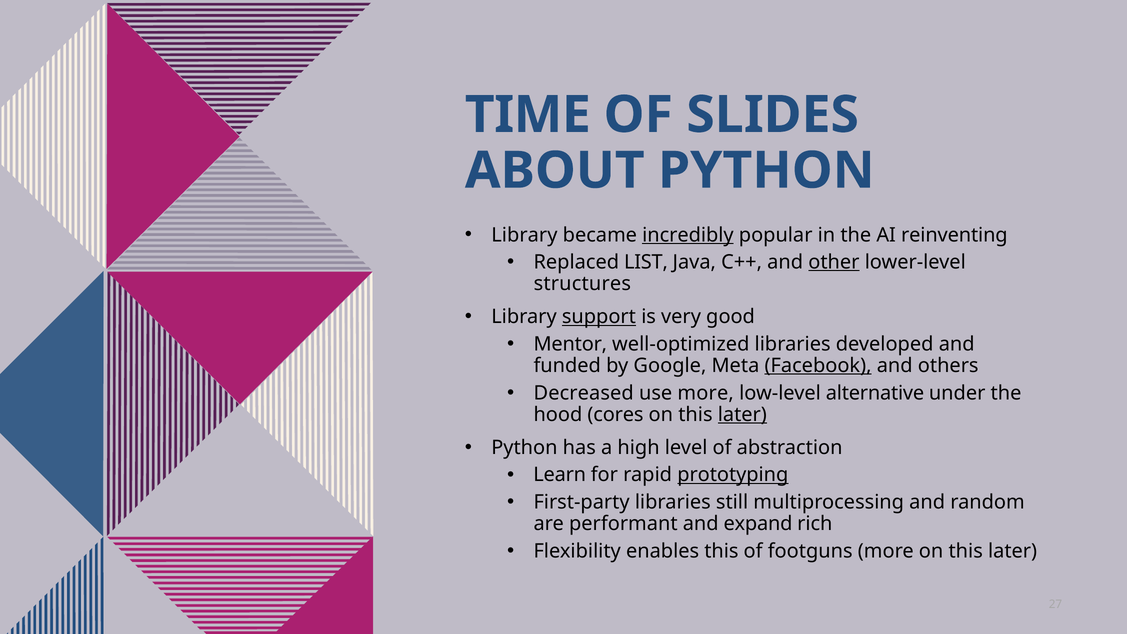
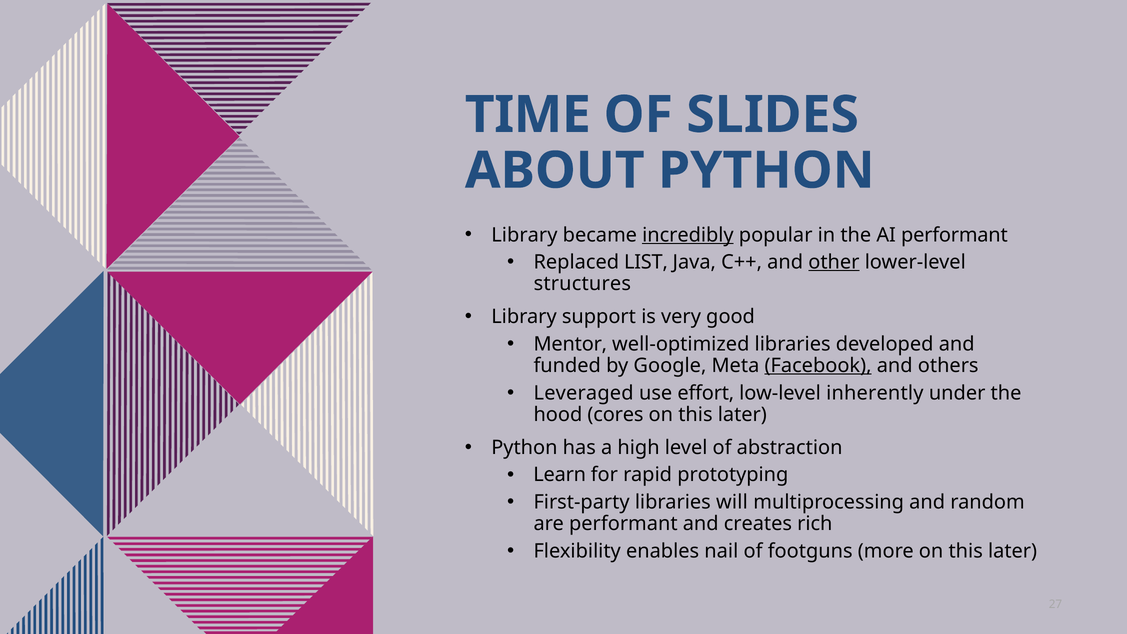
AI reinventing: reinventing -> performant
support underline: present -> none
Decreased: Decreased -> Leveraged
use more: more -> effort
alternative: alternative -> inherently
later at (742, 414) underline: present -> none
prototyping underline: present -> none
still: still -> will
expand: expand -> creates
enables this: this -> nail
